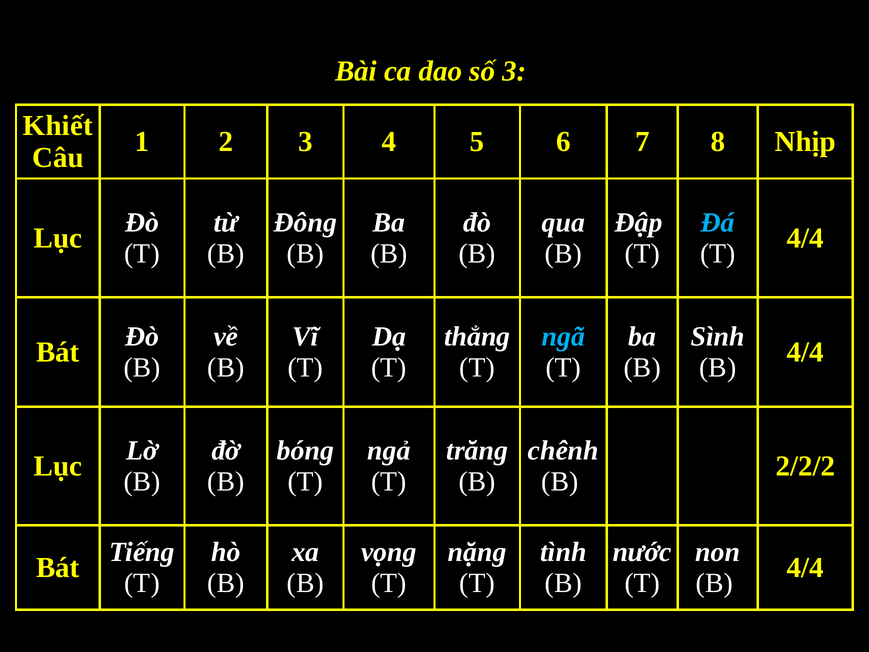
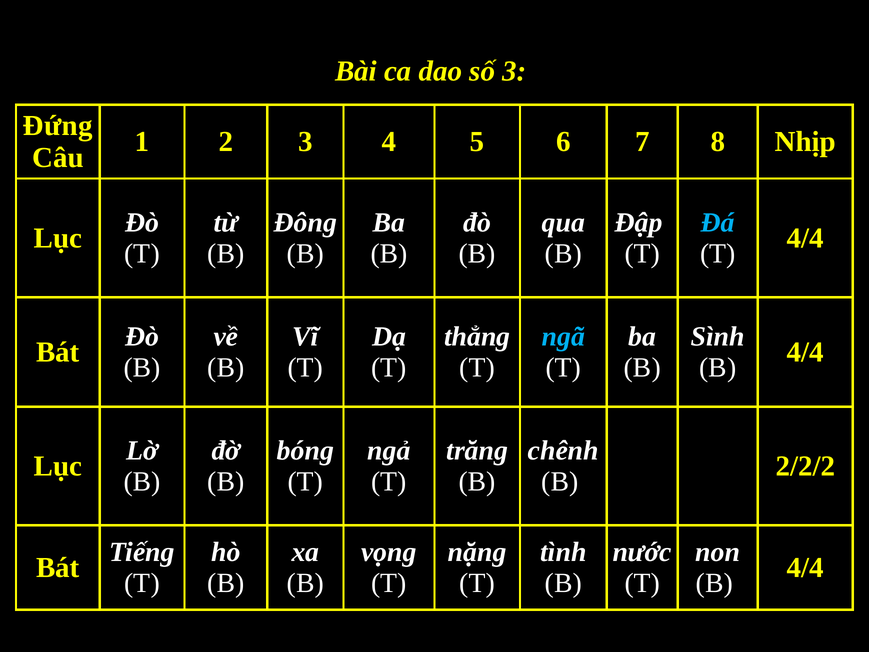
Khiết: Khiết -> Đứng
